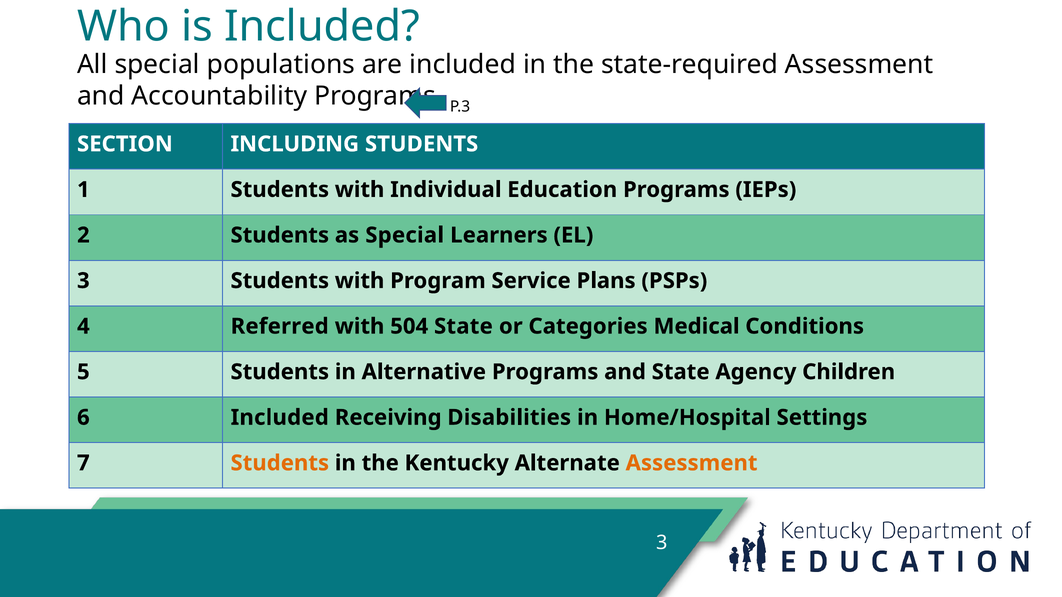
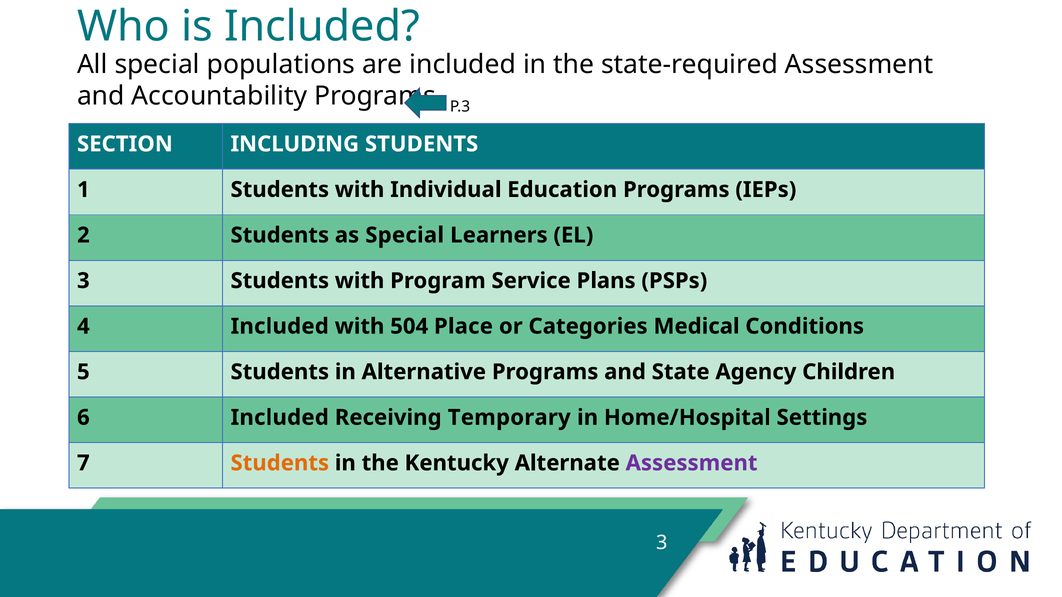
4 Referred: Referred -> Included
504 State: State -> Place
Disabilities: Disabilities -> Temporary
Assessment at (692, 463) colour: orange -> purple
